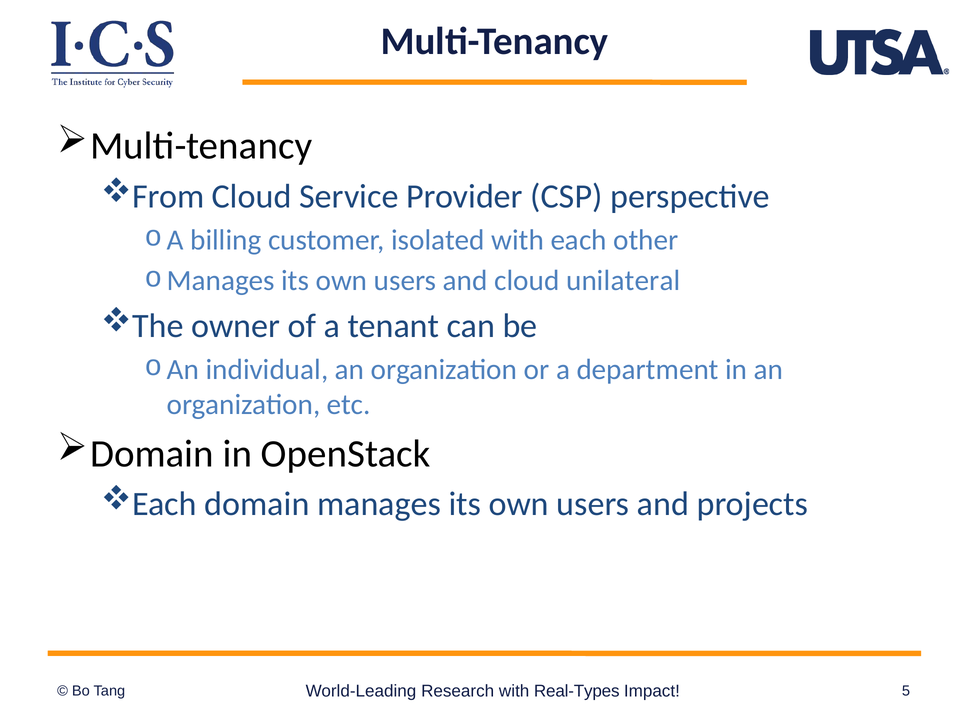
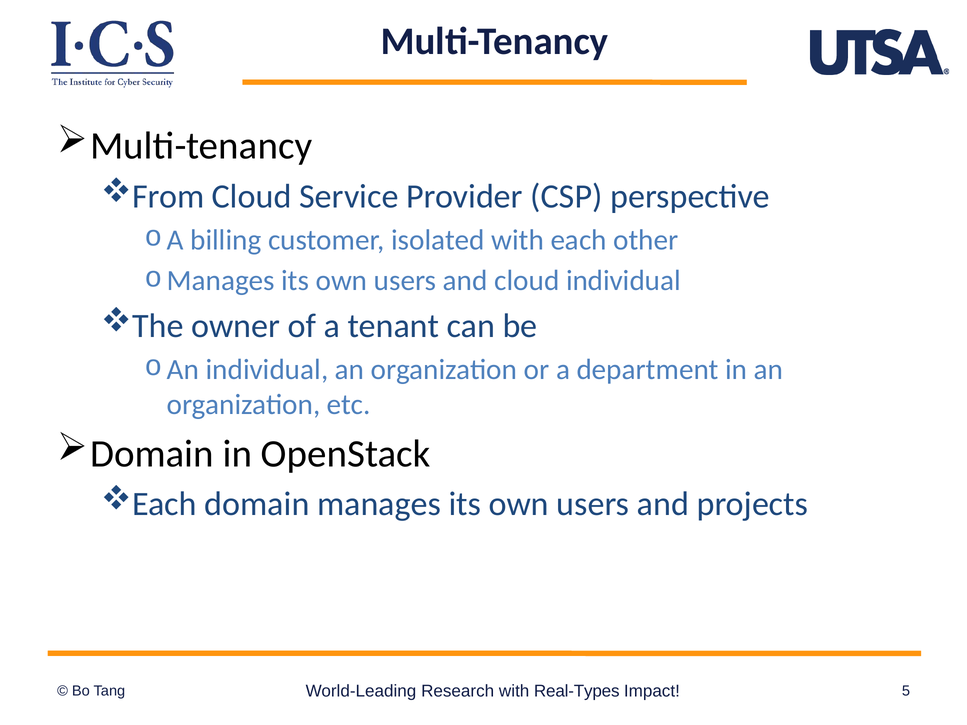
cloud unilateral: unilateral -> individual
